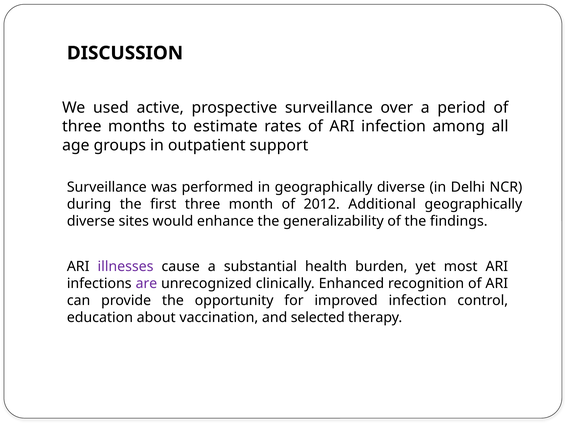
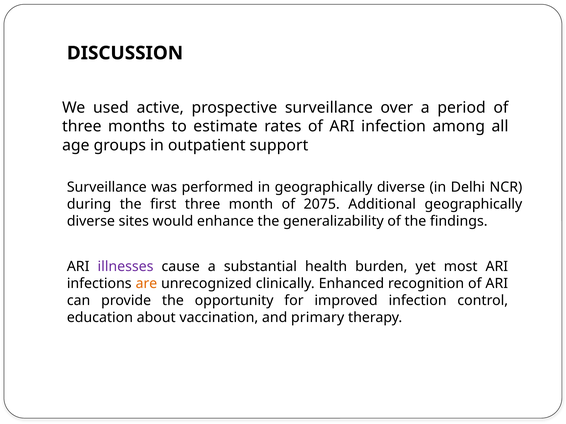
2012: 2012 -> 2075
are colour: purple -> orange
selected: selected -> primary
